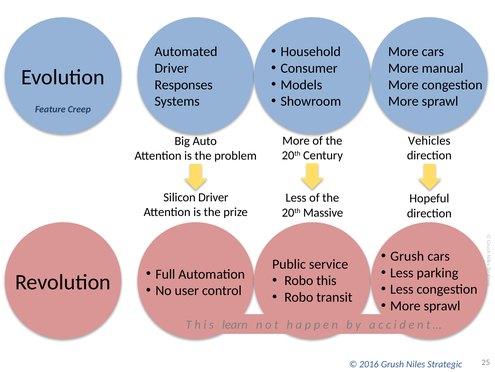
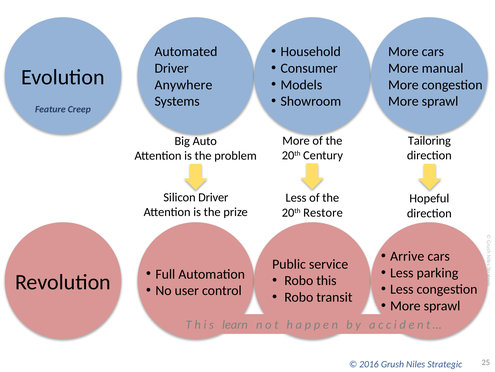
Responses: Responses -> Anywhere
Vehicles: Vehicles -> Tailoring
Massive: Massive -> Restore
Grush at (407, 256): Grush -> Arrive
